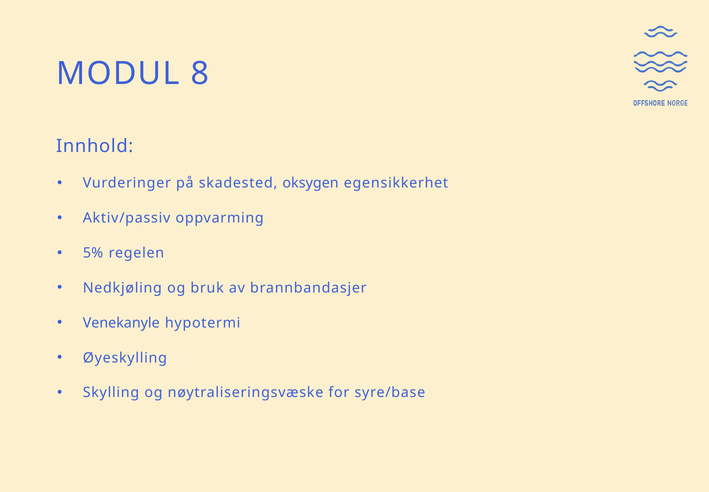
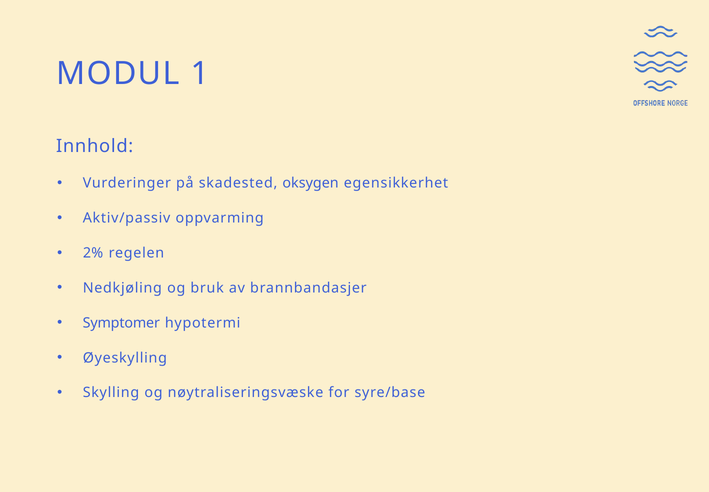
8: 8 -> 1
5%: 5% -> 2%
Venekanyle: Venekanyle -> Symptomer
